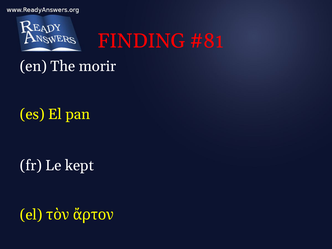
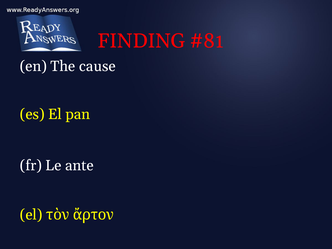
morir: morir -> cause
kept: kept -> ante
